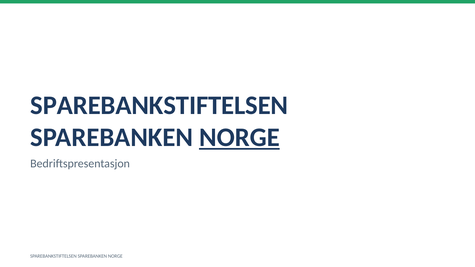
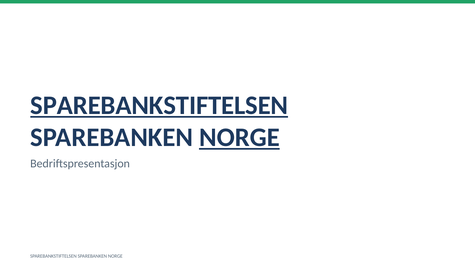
SPAREBANKSTIFTELSEN at (159, 105) underline: none -> present
